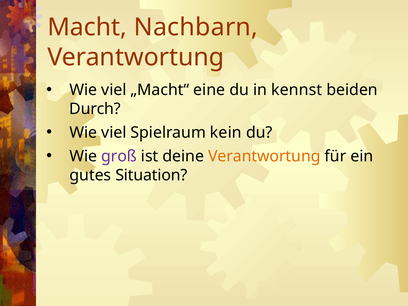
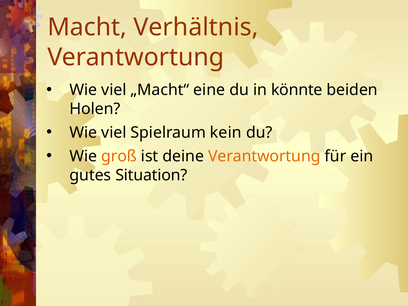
Nachbarn: Nachbarn -> Verhältnis
kennst: kennst -> könnte
Durch: Durch -> Holen
groß colour: purple -> orange
